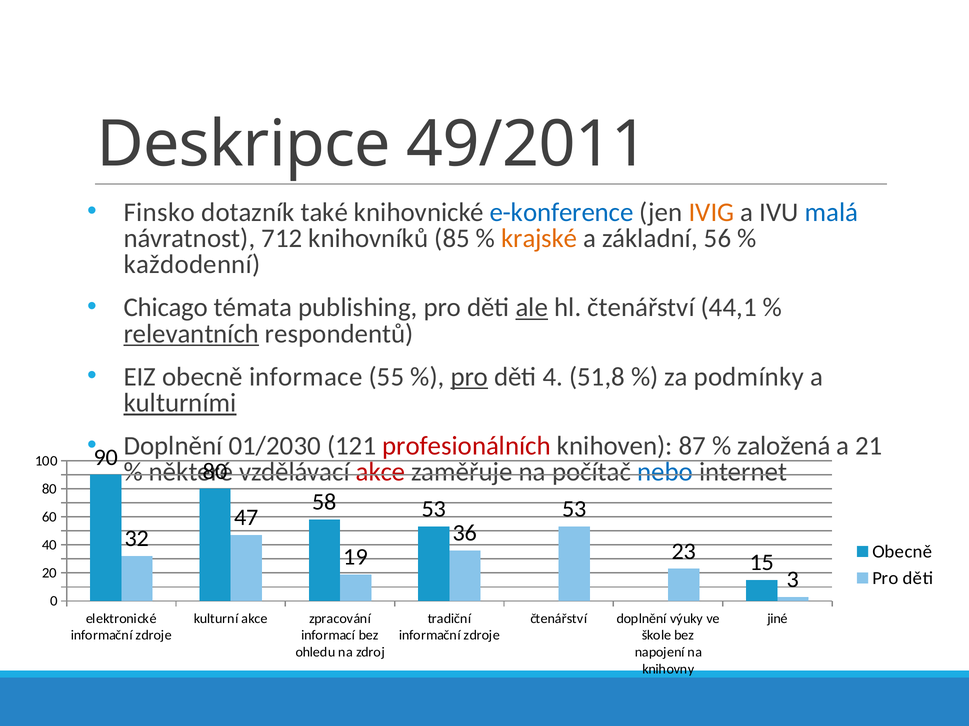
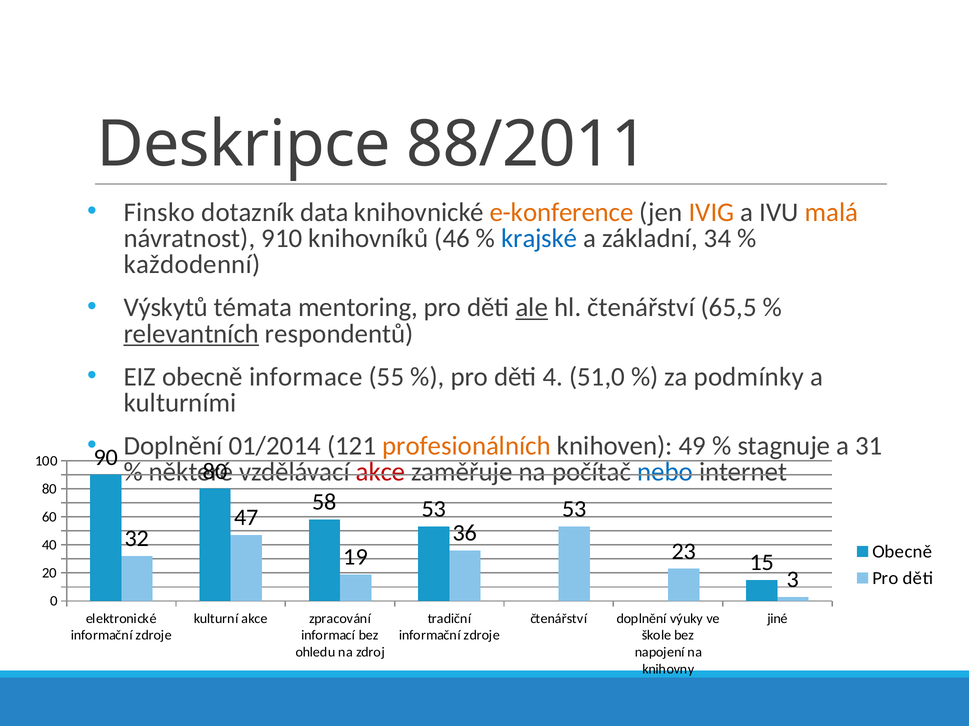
49/2011: 49/2011 -> 88/2011
také: také -> data
e-konference colour: blue -> orange
malá colour: blue -> orange
712: 712 -> 910
85: 85 -> 46
krajské colour: orange -> blue
56: 56 -> 34
Chicago: Chicago -> Výskytů
publishing: publishing -> mentoring
44,1: 44,1 -> 65,5
pro at (469, 377) underline: present -> none
51,8: 51,8 -> 51,0
kulturními underline: present -> none
01/2030: 01/2030 -> 01/2014
profesionálních colour: red -> orange
87: 87 -> 49
založená: založená -> stagnuje
21: 21 -> 31
